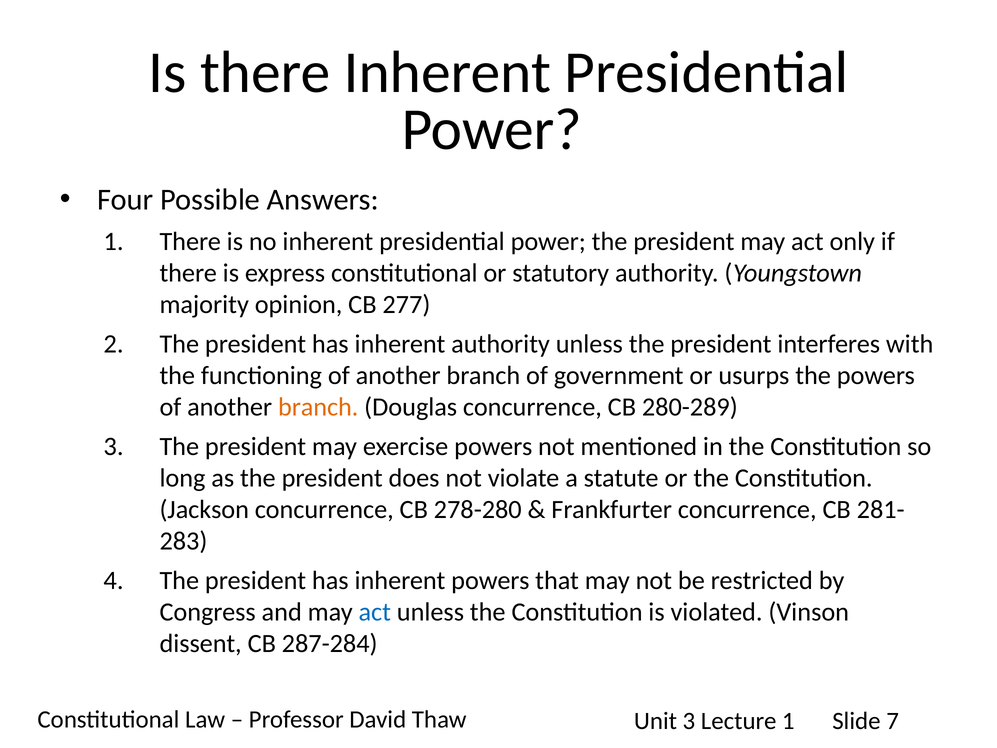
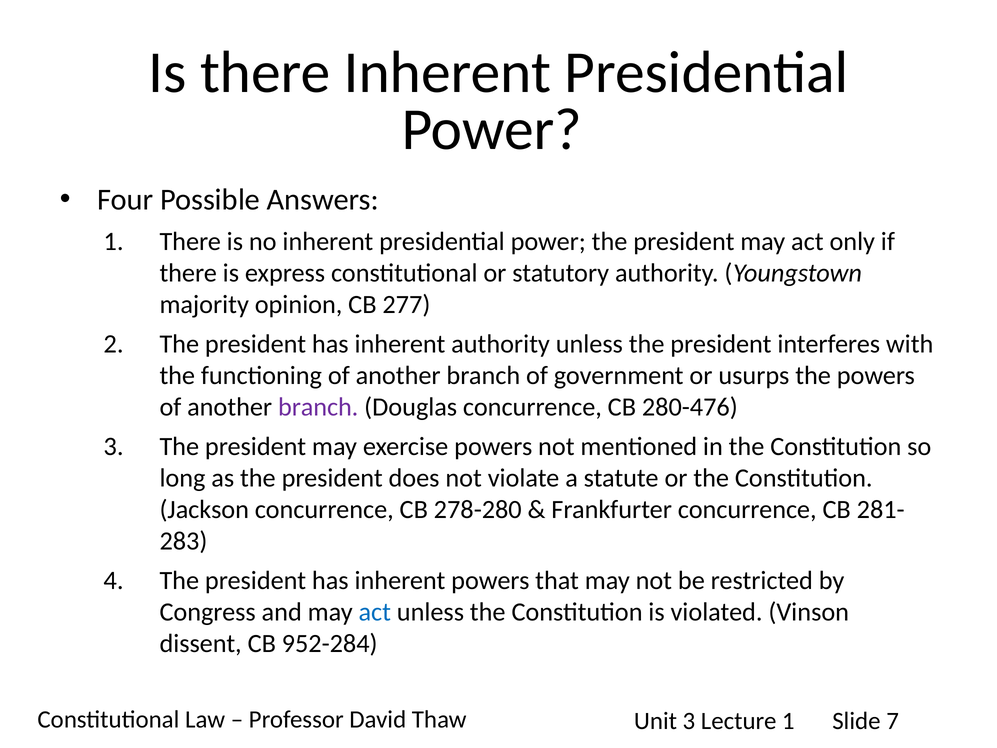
branch at (318, 407) colour: orange -> purple
280-289: 280-289 -> 280-476
287-284: 287-284 -> 952-284
